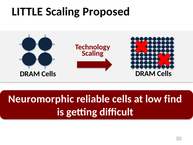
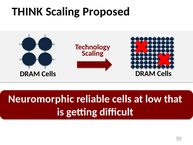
LITTLE: LITTLE -> THINK
find: find -> that
